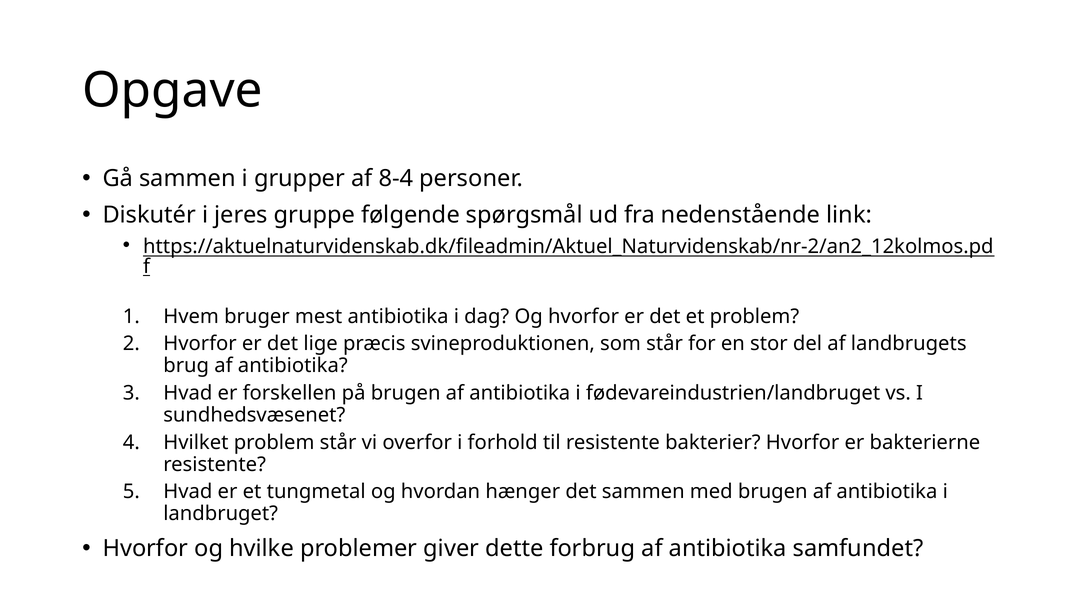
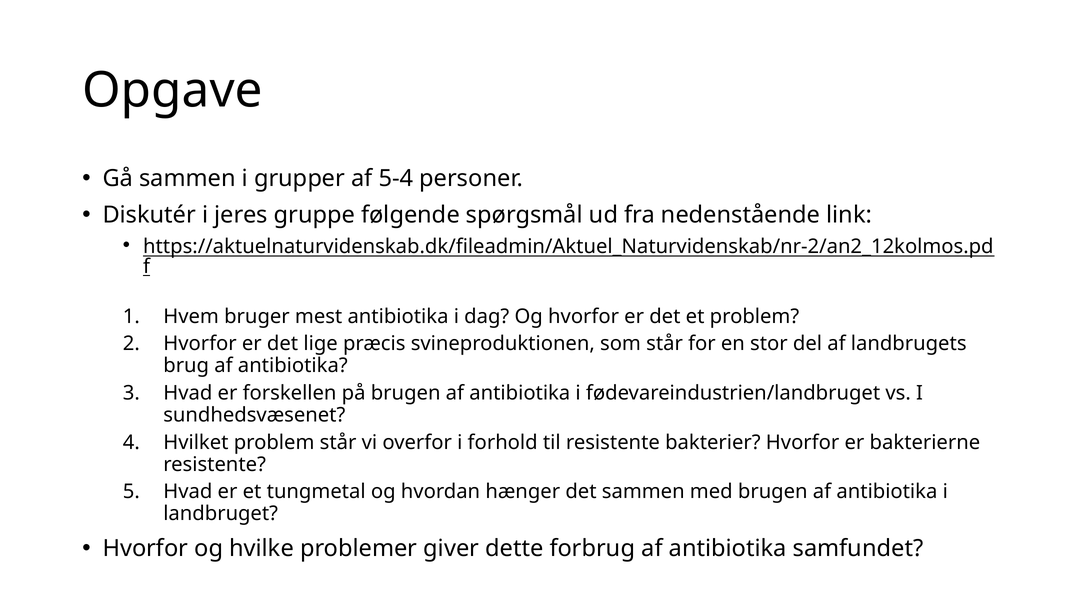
8-4: 8-4 -> 5-4
